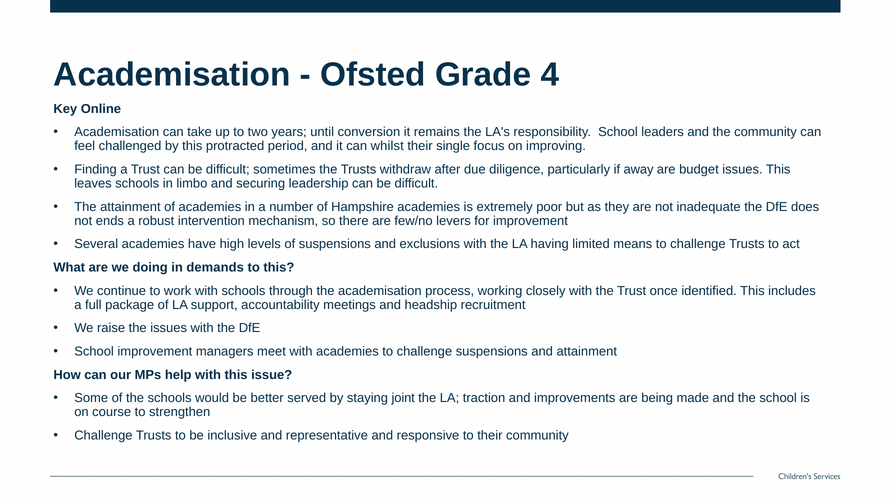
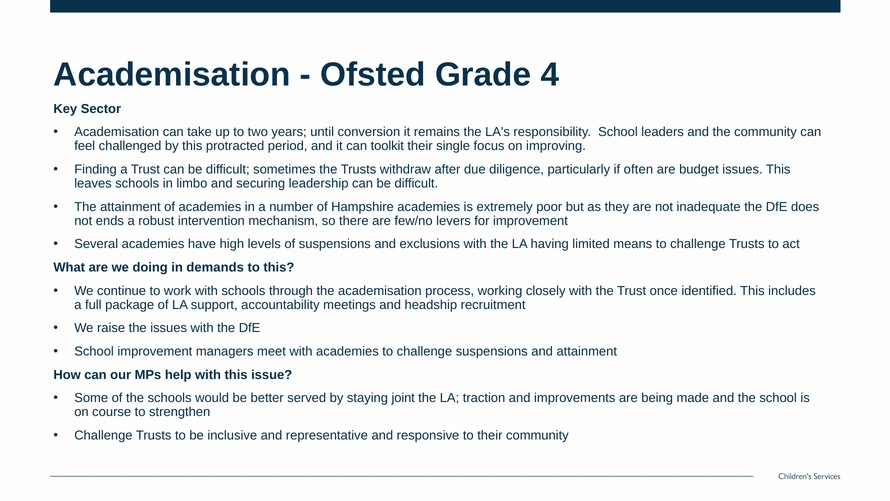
Online: Online -> Sector
whilst: whilst -> toolkit
away: away -> often
